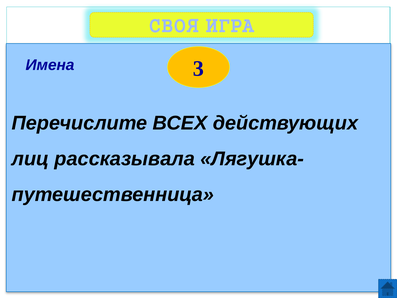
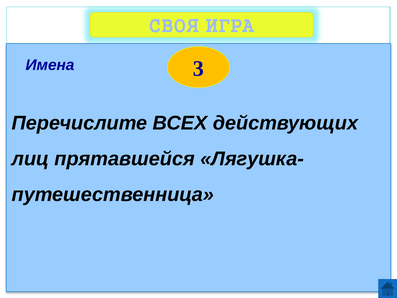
рассказывала: рассказывала -> прятавшейся
